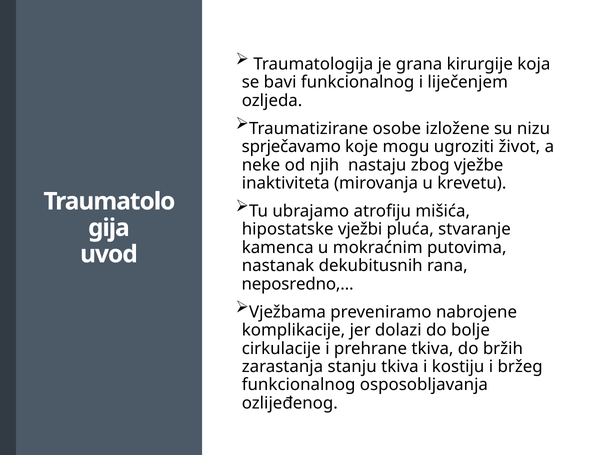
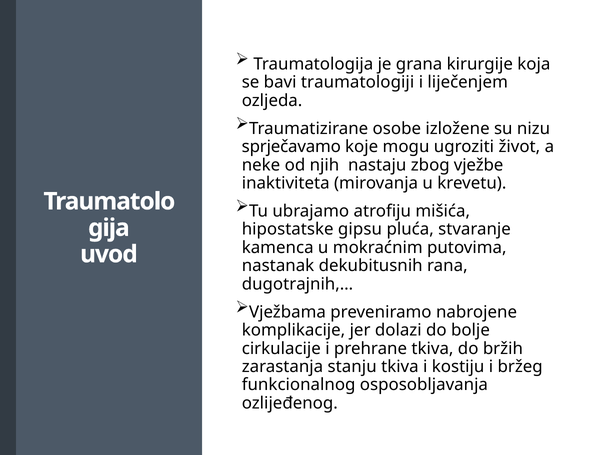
bavi funkcionalnog: funkcionalnog -> traumatologiji
vježbi: vježbi -> gipsu
neposredno,…: neposredno,… -> dugotrajnih,…
